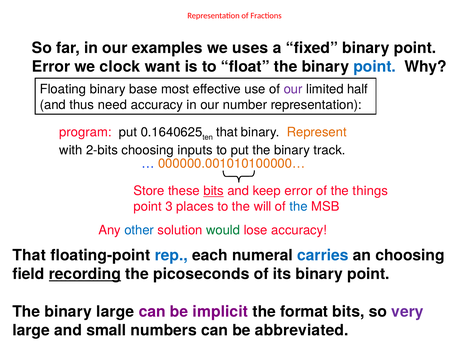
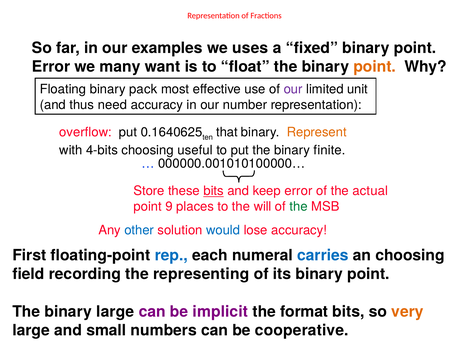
clock: clock -> many
point at (375, 67) colour: blue -> orange
base: base -> pack
half: half -> unit
program: program -> overflow
2-bits: 2-bits -> 4-bits
inputs: inputs -> useful
track: track -> finite
000000.001010100000… colour: orange -> black
things: things -> actual
3: 3 -> 9
the at (299, 206) colour: blue -> green
would colour: green -> blue
That at (29, 255): That -> First
recording underline: present -> none
picoseconds: picoseconds -> representing
very colour: purple -> orange
abbreviated: abbreviated -> cooperative
